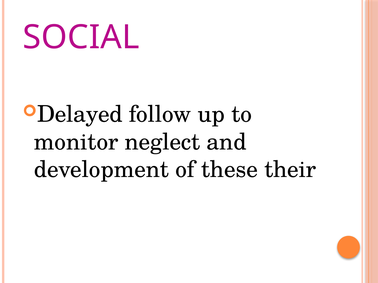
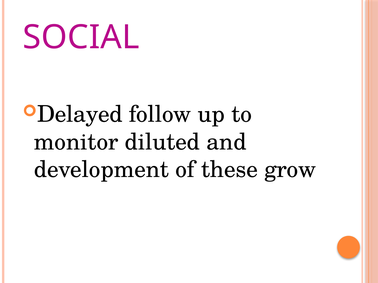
neglect: neglect -> diluted
their: their -> grow
